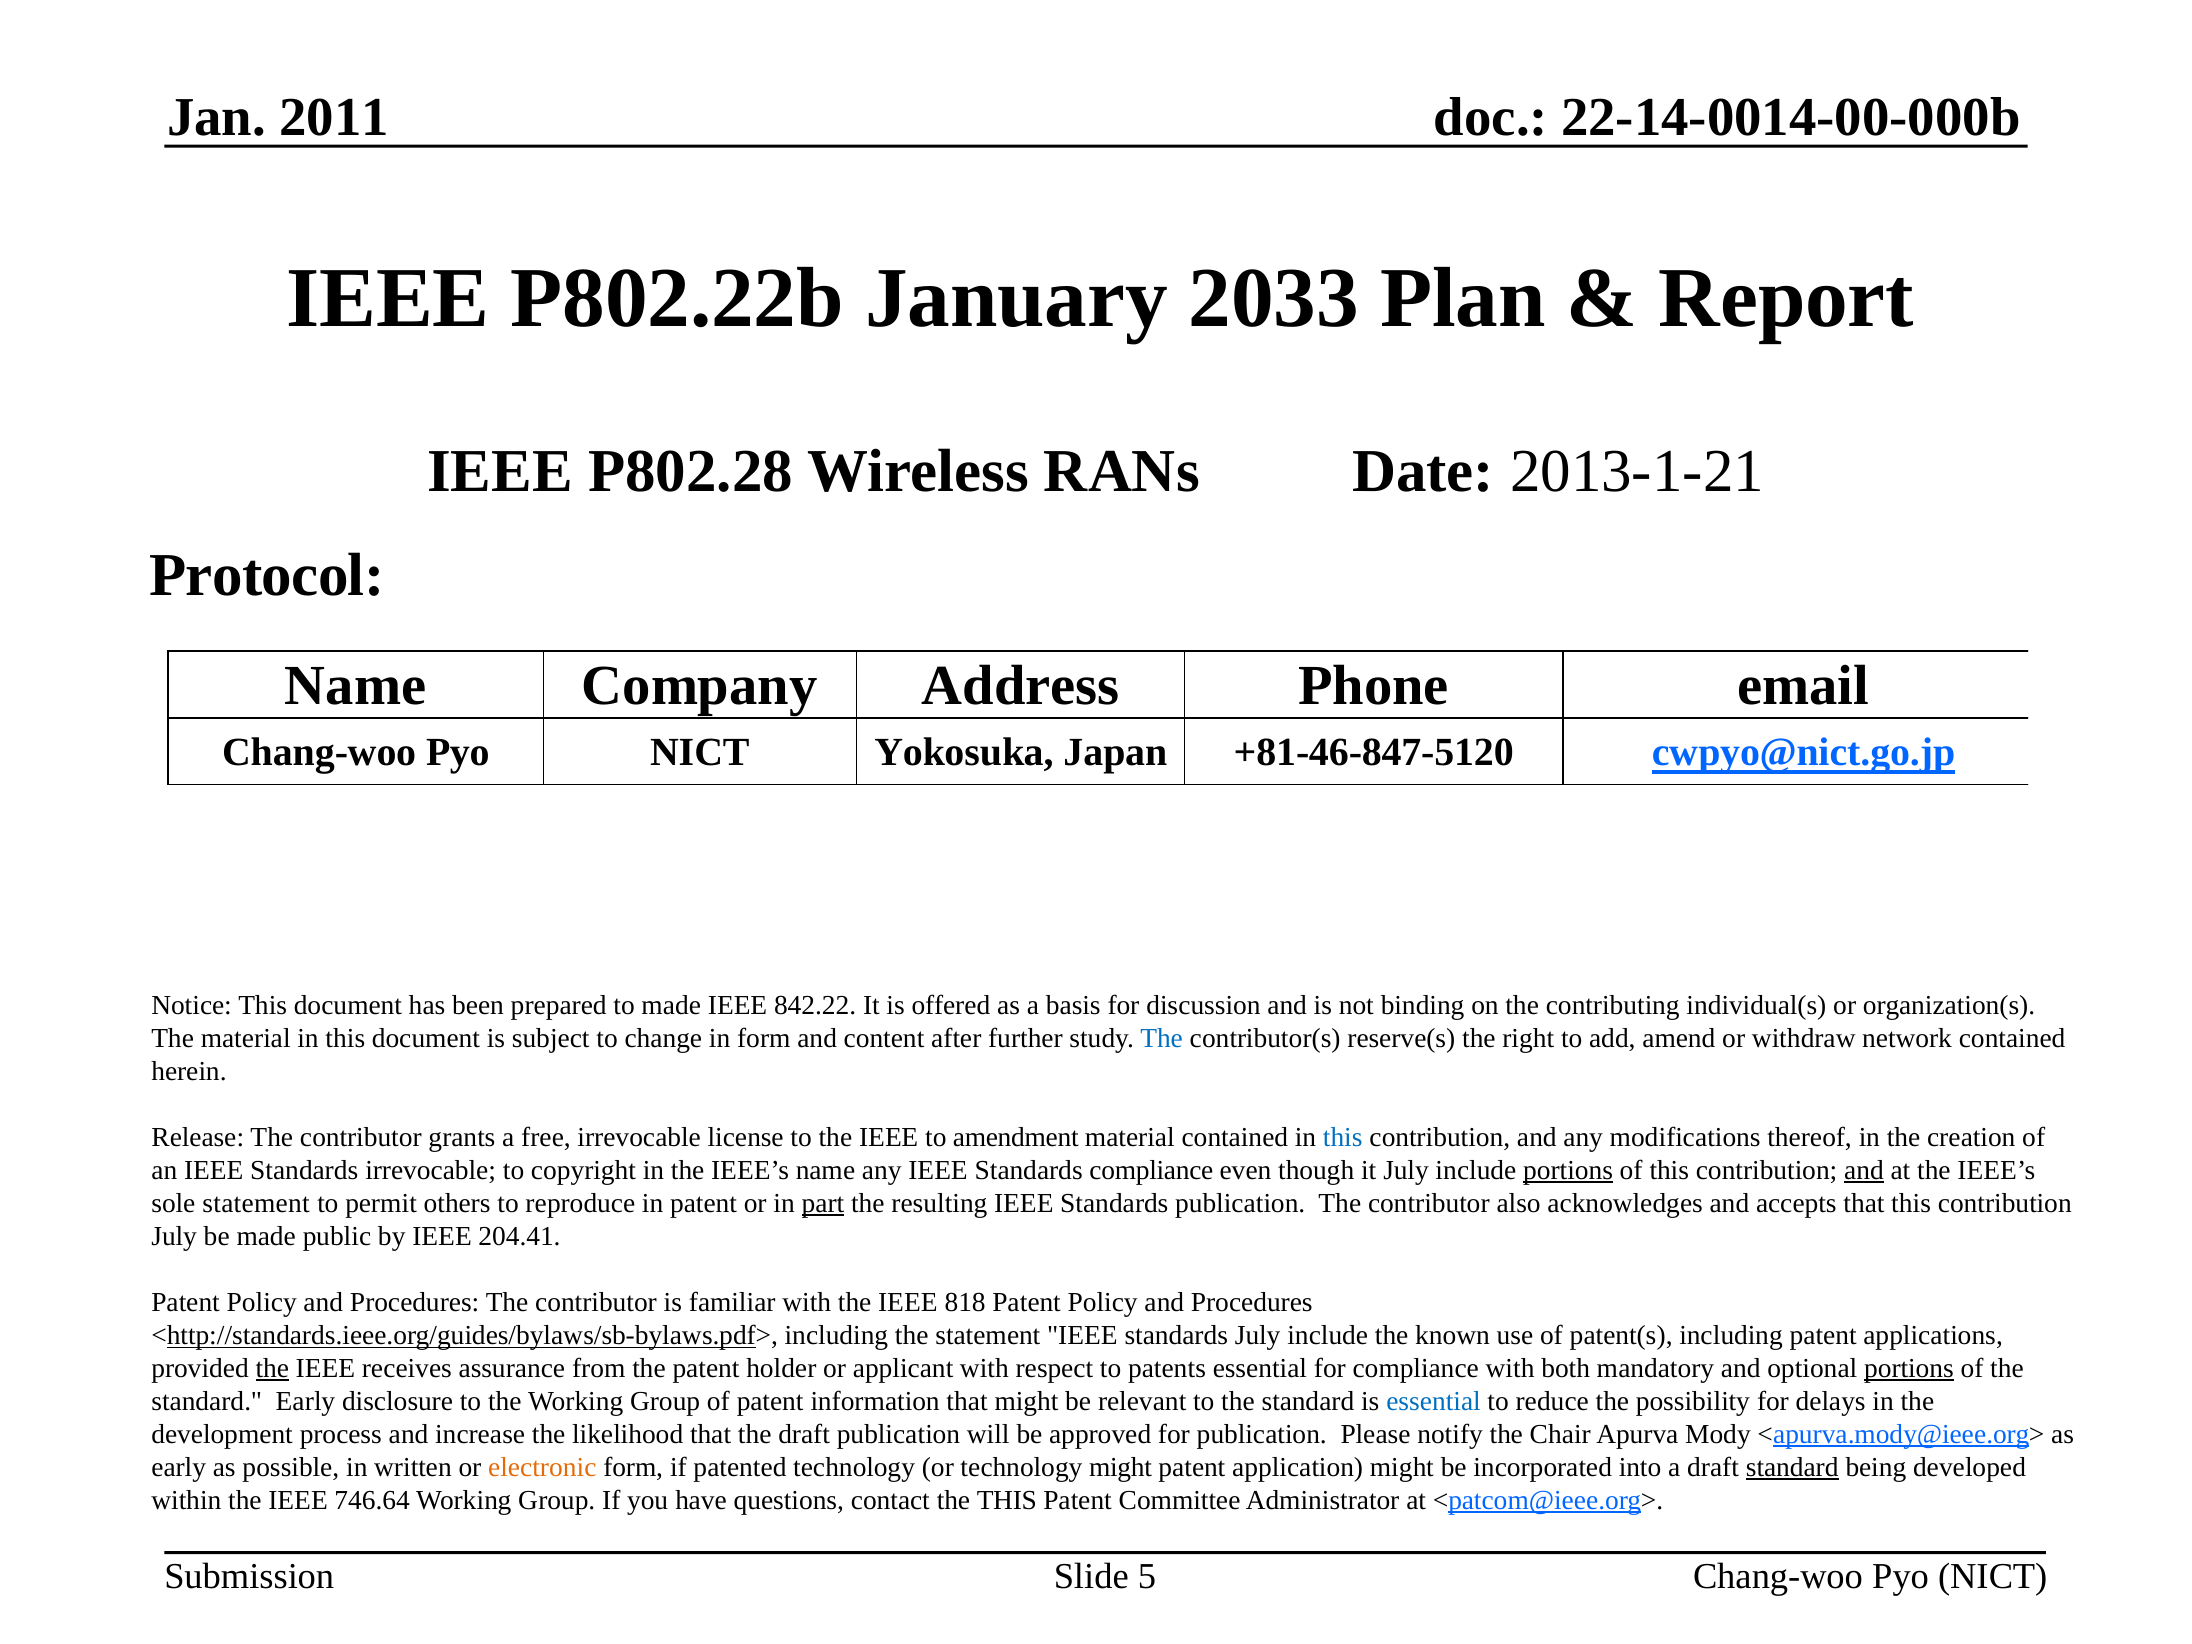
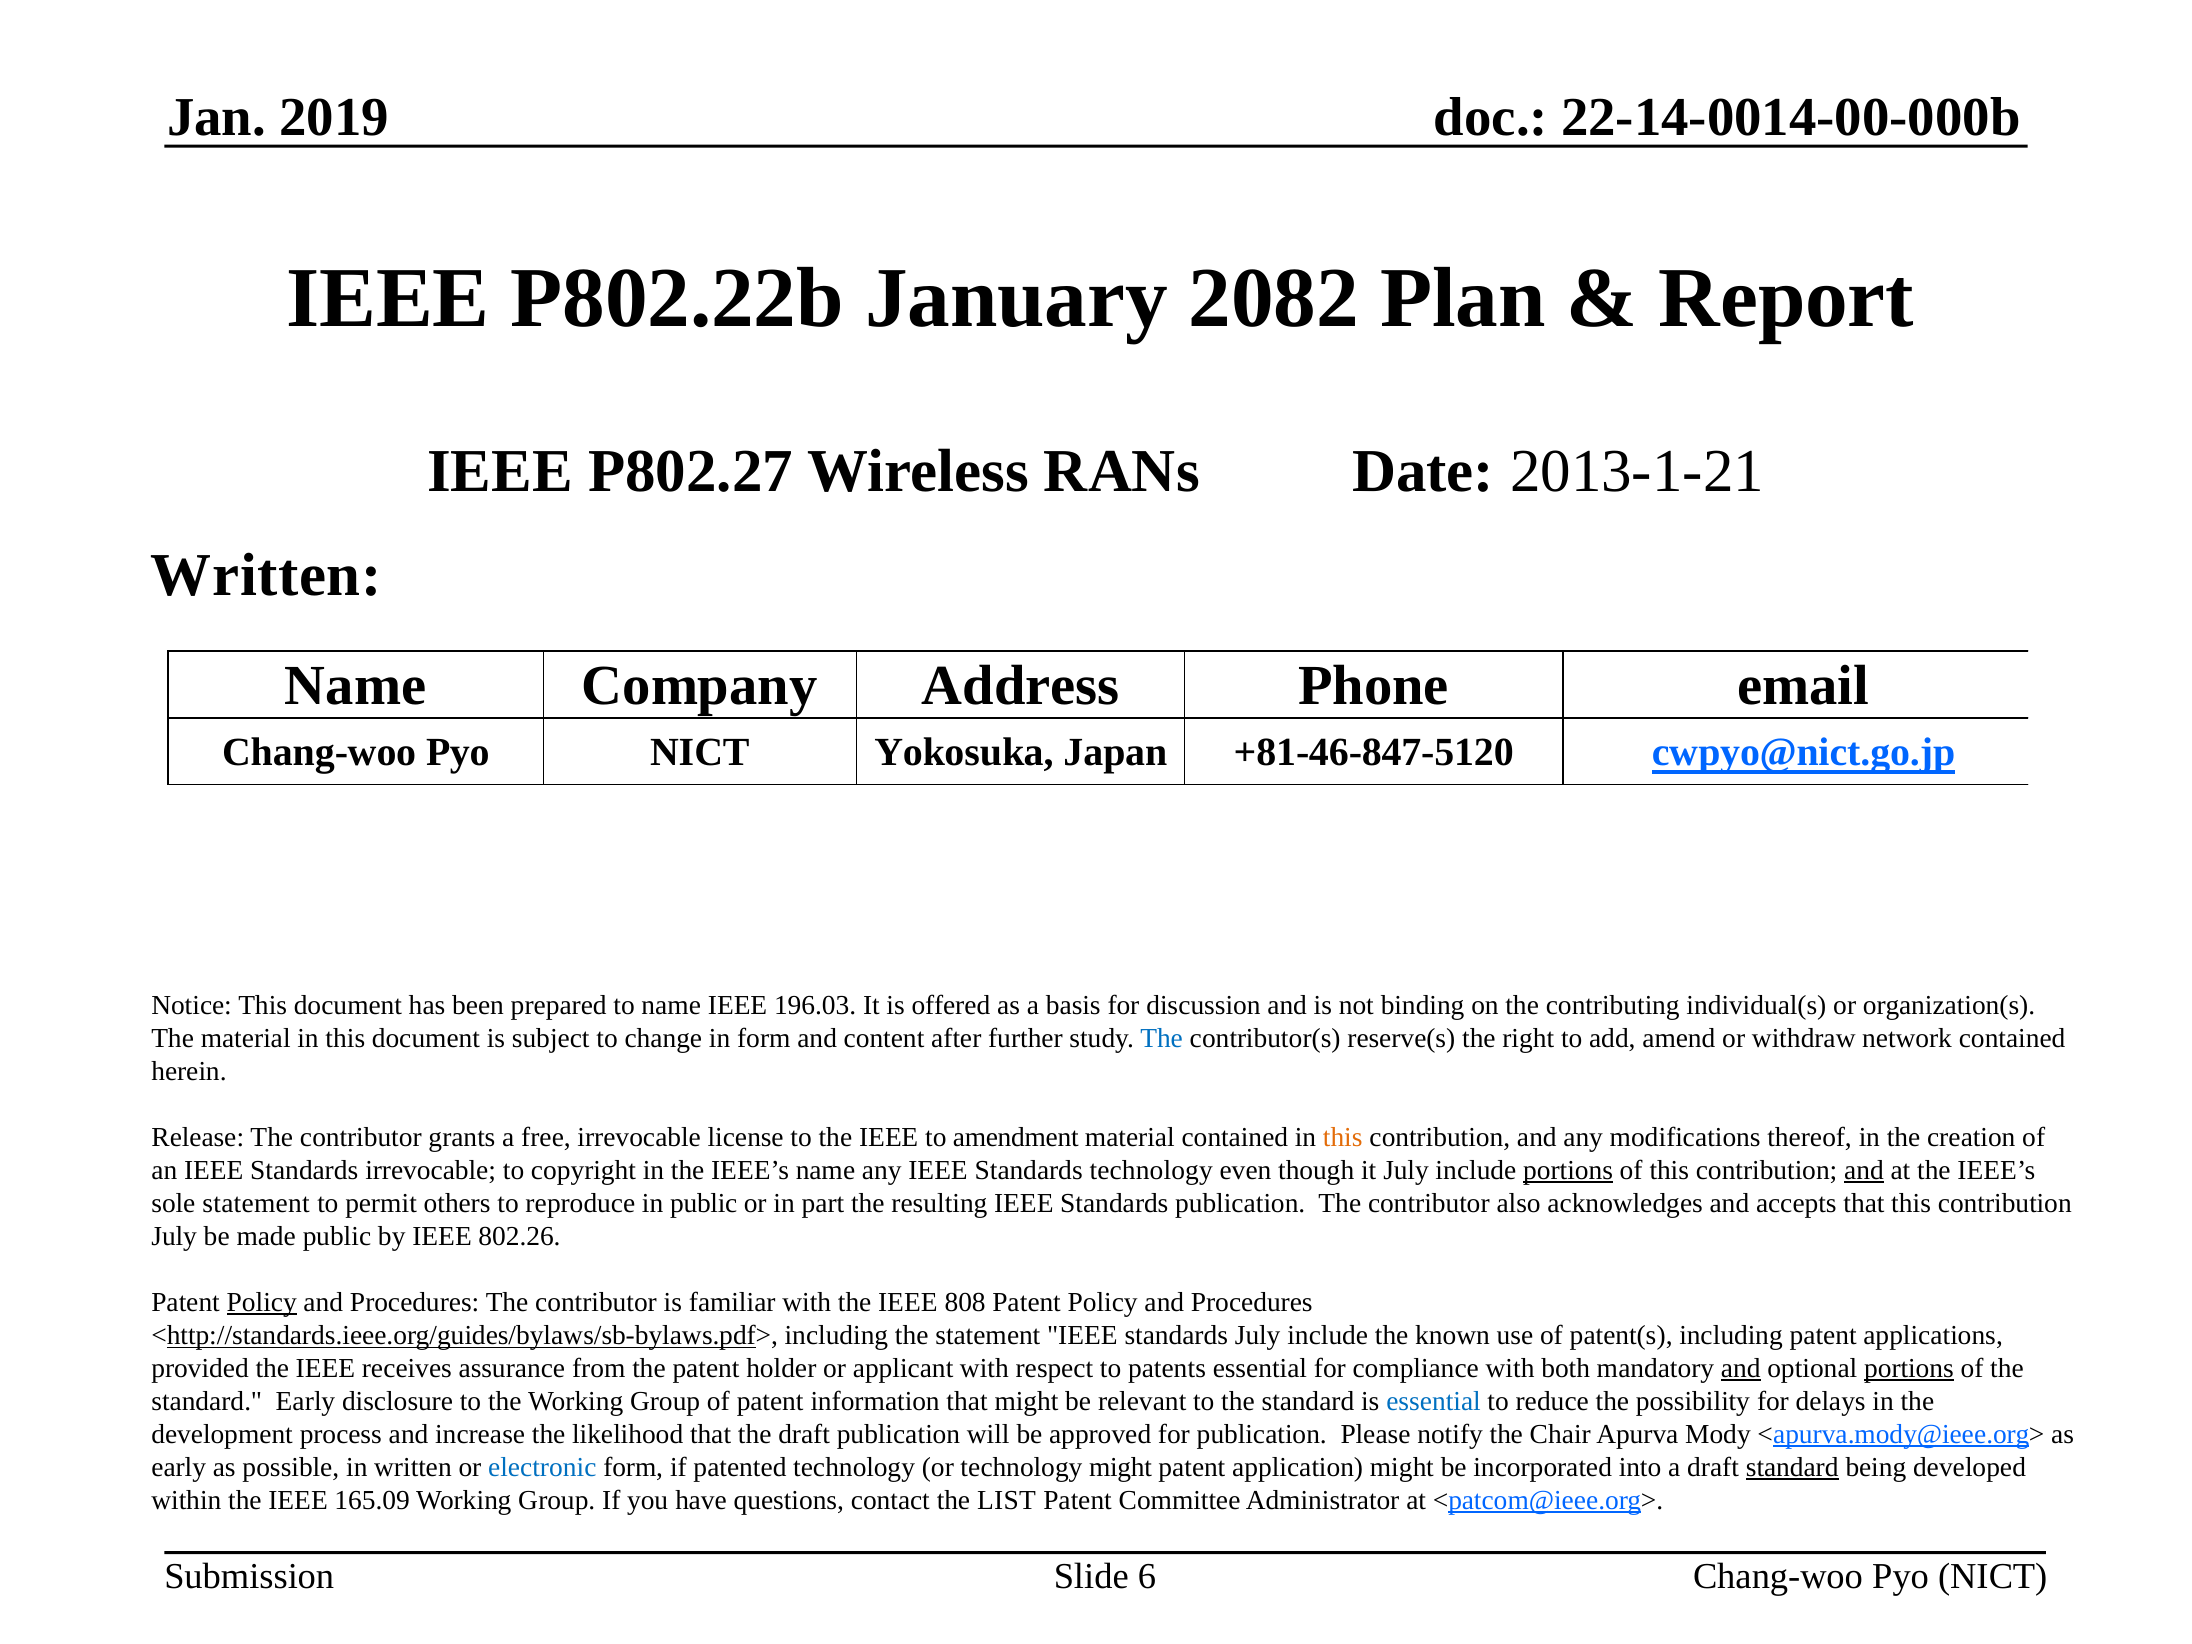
2011: 2011 -> 2019
2033: 2033 -> 2082
P802.28: P802.28 -> P802.27
Protocol at (267, 576): Protocol -> Written
to made: made -> name
842.22: 842.22 -> 196.03
this at (1343, 1137) colour: blue -> orange
Standards compliance: compliance -> technology
in patent: patent -> public
part underline: present -> none
204.41: 204.41 -> 802.26
Policy at (262, 1302) underline: none -> present
818: 818 -> 808
the at (272, 1368) underline: present -> none
and at (1741, 1368) underline: none -> present
electronic colour: orange -> blue
746.64: 746.64 -> 165.09
the THIS: THIS -> LIST
5: 5 -> 6
